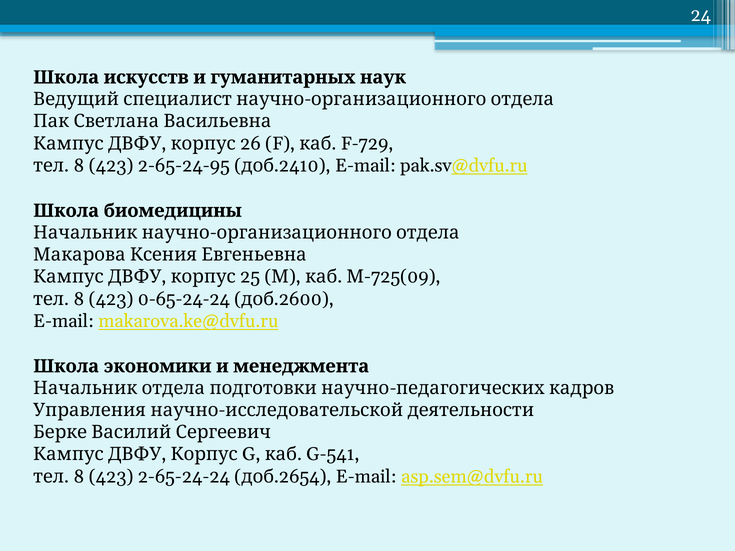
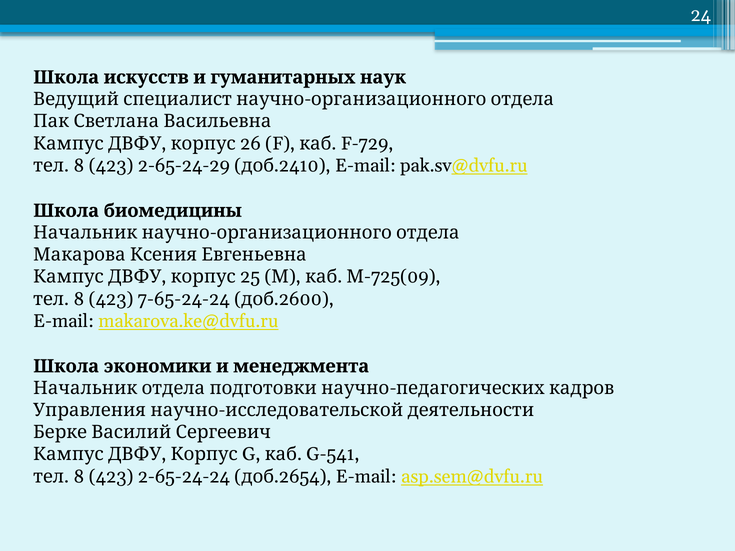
2-65-24-95: 2-65-24-95 -> 2-65-24-29
0-65-24-24: 0-65-24-24 -> 7-65-24-24
